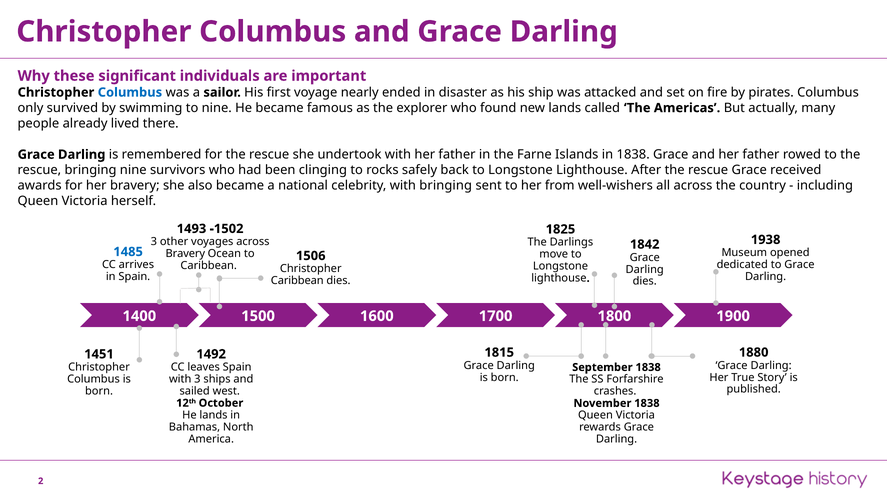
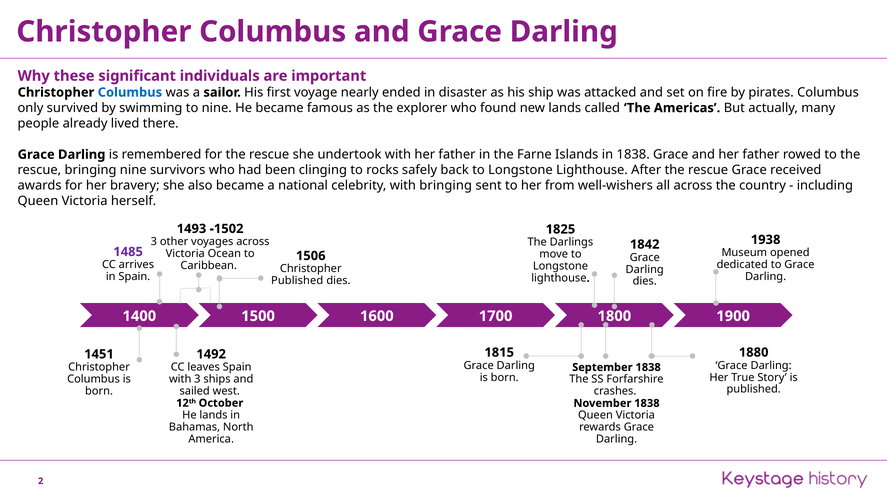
1485 colour: blue -> purple
Bravery at (185, 254): Bravery -> Victoria
Caribbean at (297, 281): Caribbean -> Published
